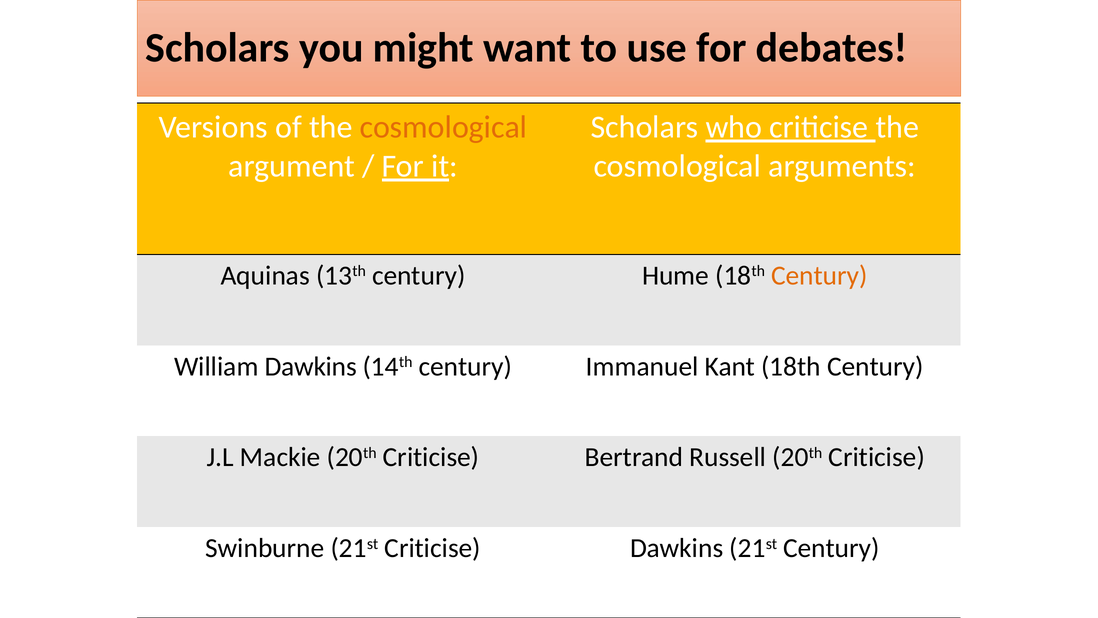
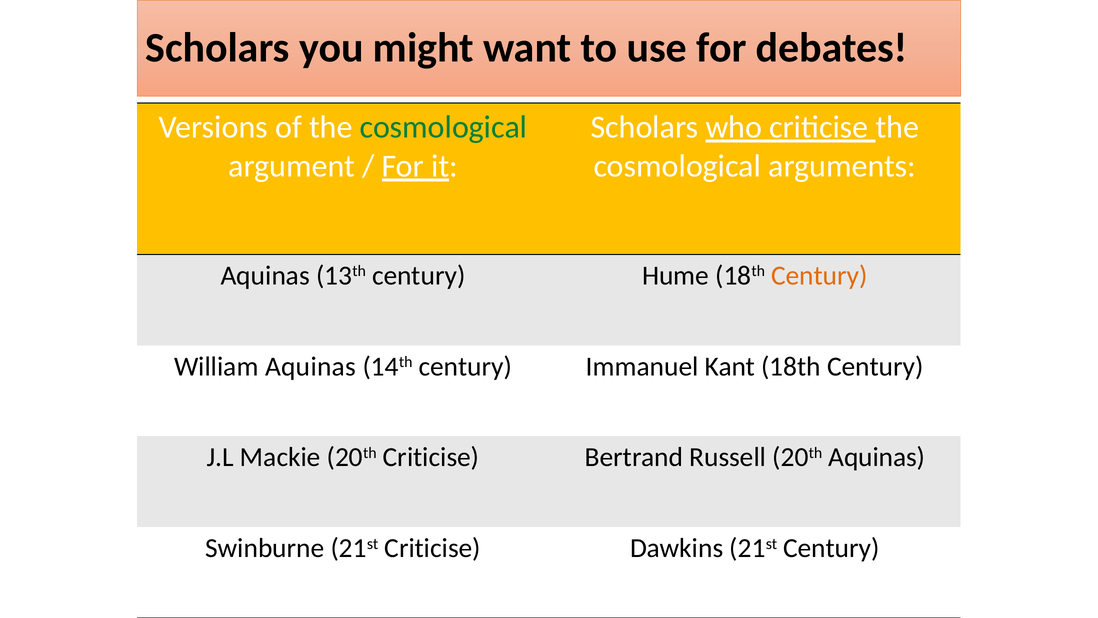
cosmological at (443, 127) colour: orange -> green
William Dawkins: Dawkins -> Aquinas
Russell 20th Criticise: Criticise -> Aquinas
